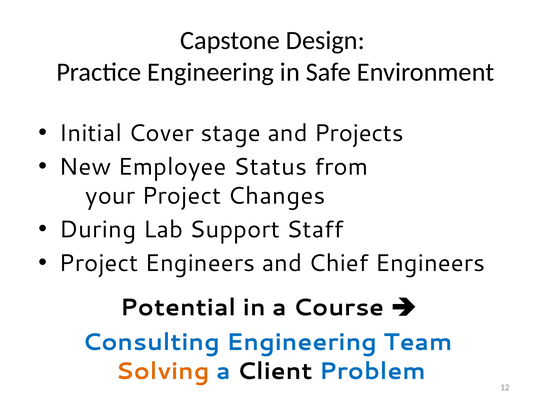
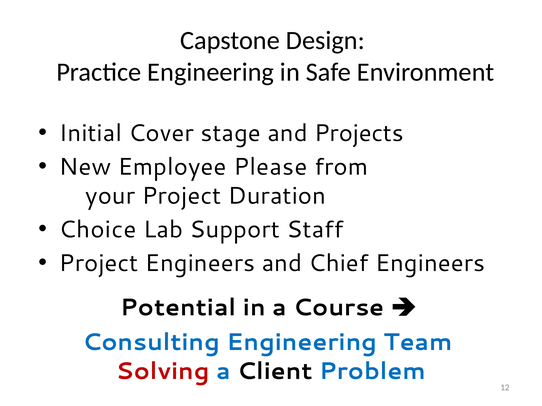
Status: Status -> Please
Changes: Changes -> Duration
During: During -> Choice
Solving colour: orange -> red
